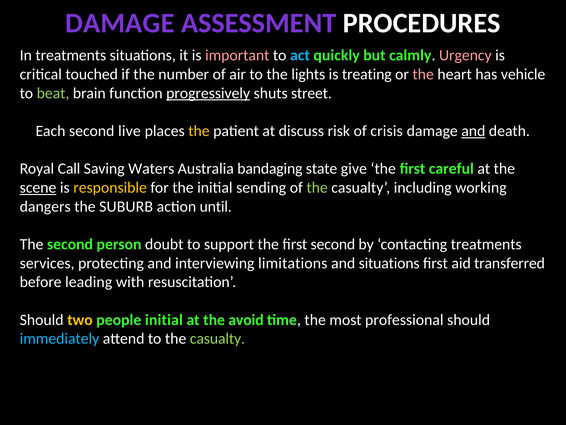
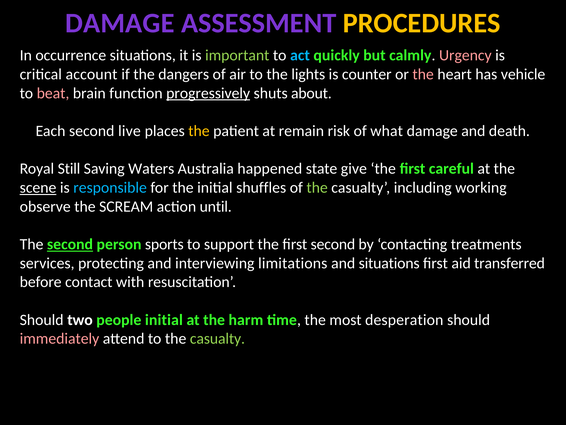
PROCEDURES colour: white -> yellow
In treatments: treatments -> occurrence
important colour: pink -> light green
touched: touched -> account
number: number -> dangers
treating: treating -> counter
beat colour: light green -> pink
street: street -> about
discuss: discuss -> remain
crisis: crisis -> what
and at (473, 131) underline: present -> none
Call: Call -> Still
bandaging: bandaging -> happened
responsible colour: yellow -> light blue
sending: sending -> shuffles
dangers: dangers -> observe
SUBURB: SUBURB -> SCREAM
second at (70, 244) underline: none -> present
doubt: doubt -> sports
leading: leading -> contact
two colour: yellow -> white
avoid: avoid -> harm
professional: professional -> desperation
immediately colour: light blue -> pink
